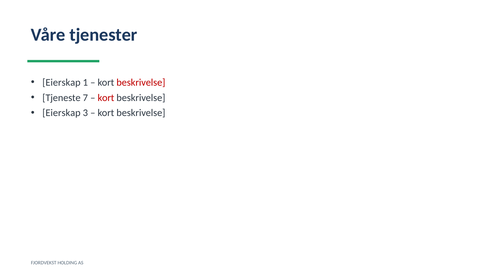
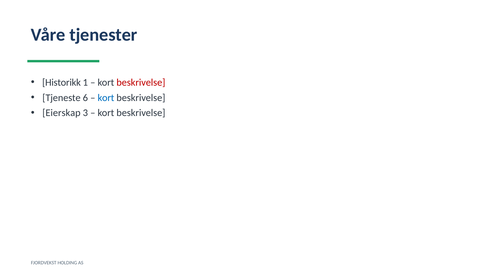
Eierskap at (61, 82): Eierskap -> Historikk
7: 7 -> 6
kort at (106, 98) colour: red -> blue
